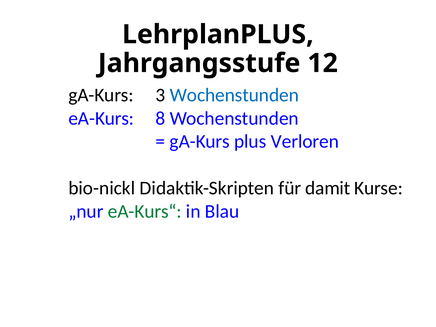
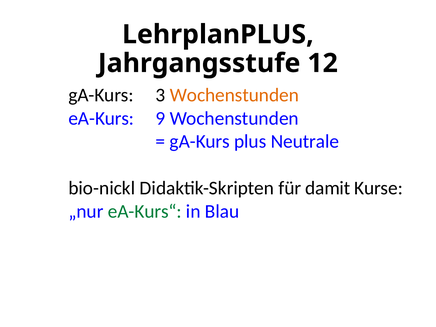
Wochenstunden at (234, 95) colour: blue -> orange
8: 8 -> 9
Verloren: Verloren -> Neutrale
